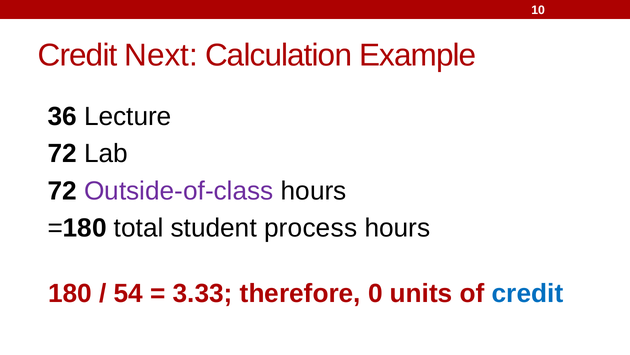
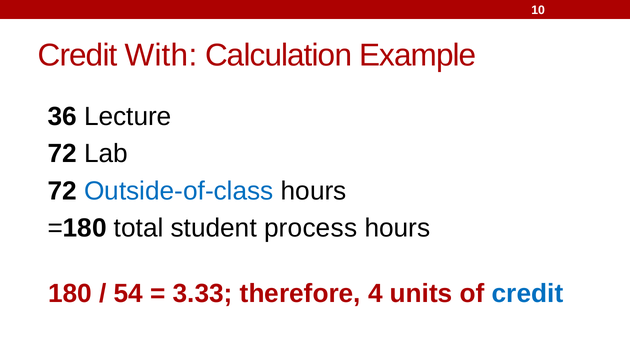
Next: Next -> With
Outside-of-class colour: purple -> blue
0: 0 -> 4
